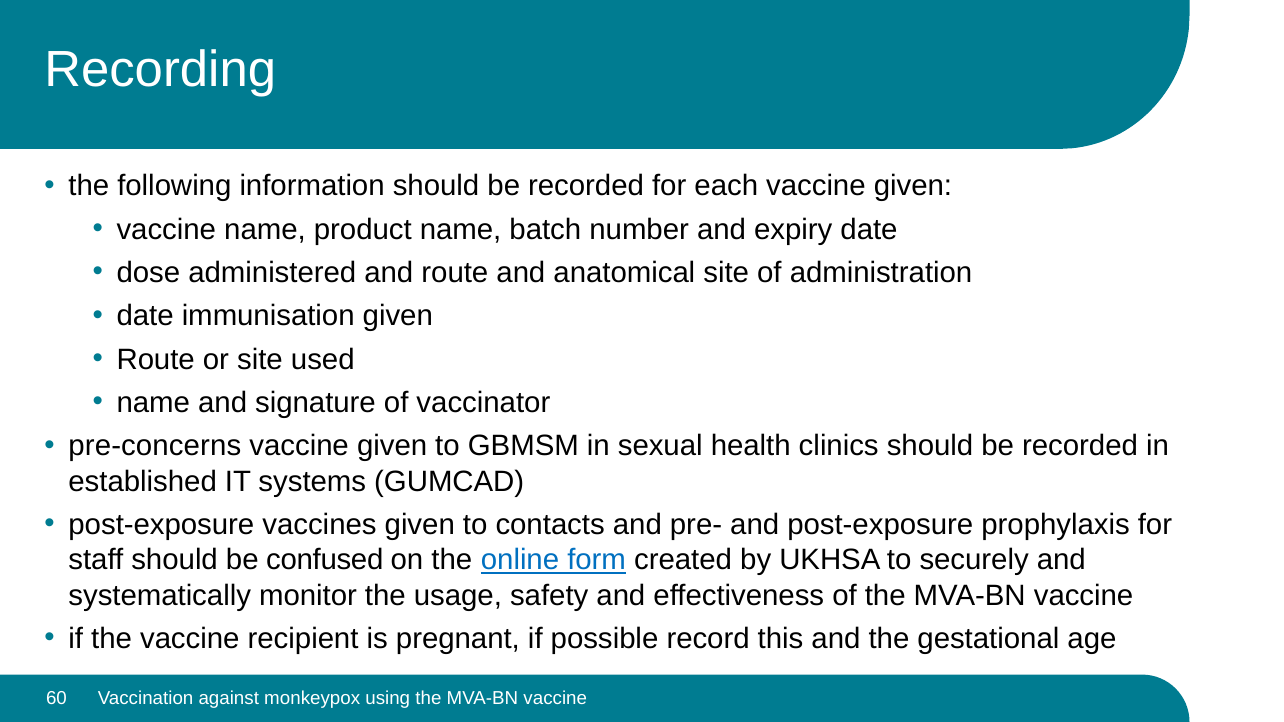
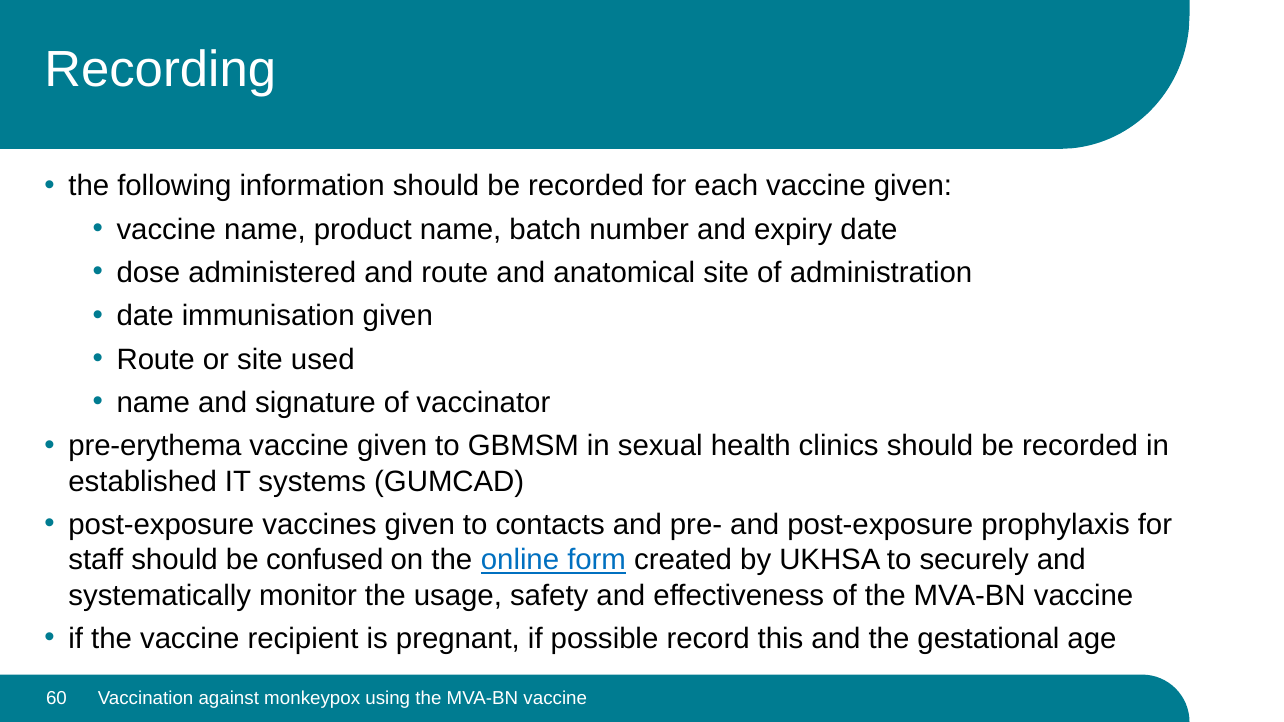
pre-concerns: pre-concerns -> pre-erythema
